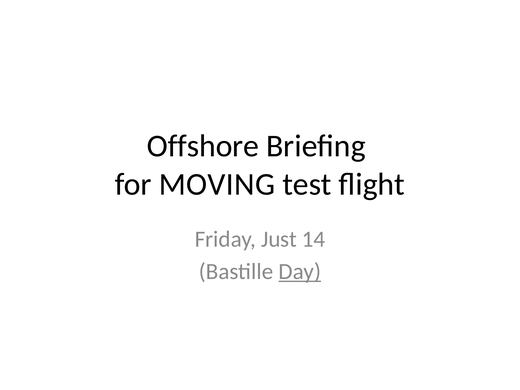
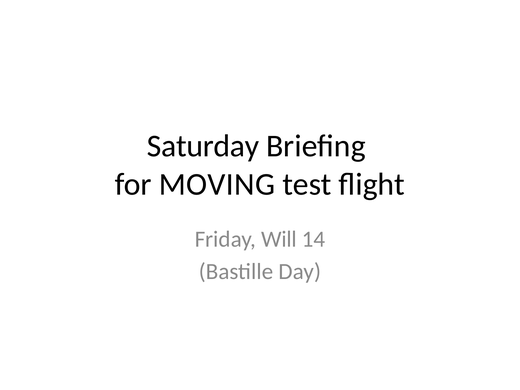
Offshore: Offshore -> Saturday
Just: Just -> Will
Day underline: present -> none
